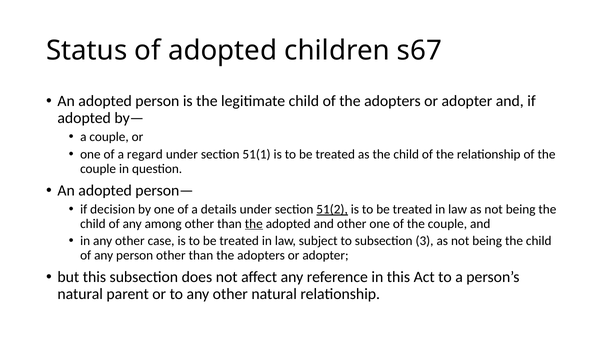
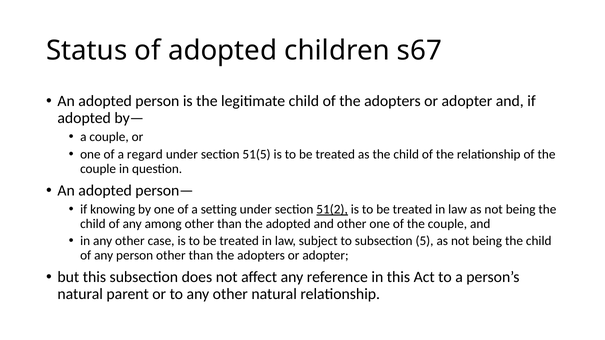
51(1: 51(1 -> 51(5
decision: decision -> knowing
details: details -> setting
the at (254, 224) underline: present -> none
3: 3 -> 5
